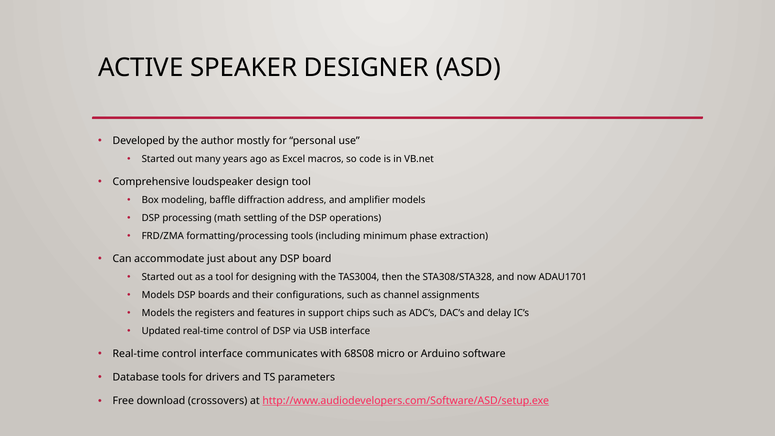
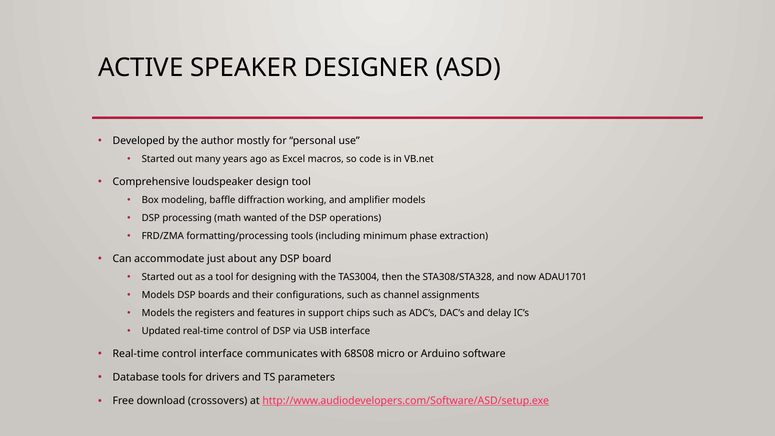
address: address -> working
settling: settling -> wanted
